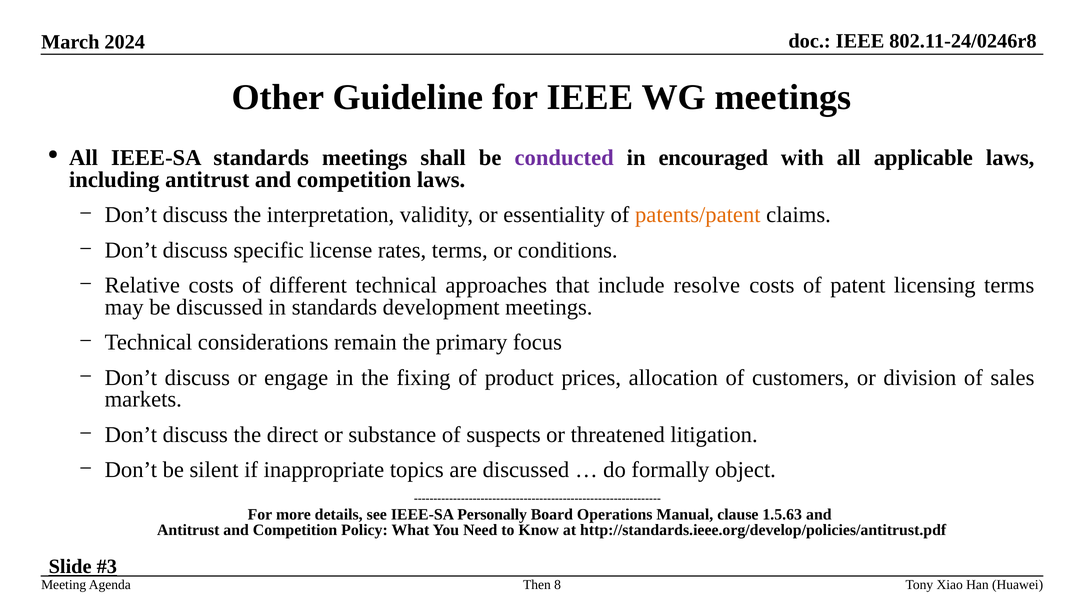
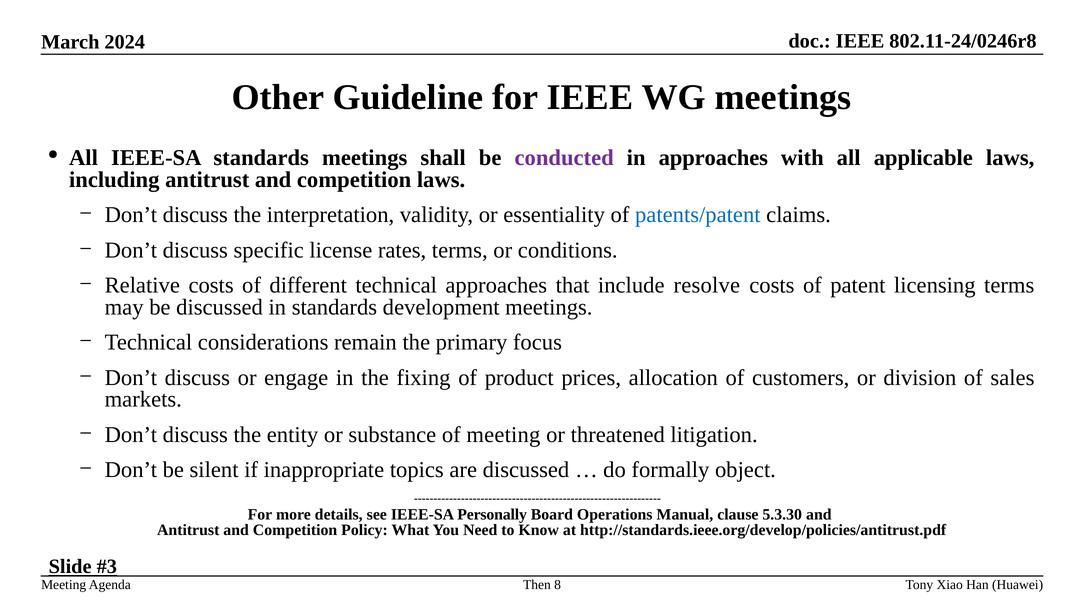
in encouraged: encouraged -> approaches
patents/patent colour: orange -> blue
direct: direct -> entity
of suspects: suspects -> meeting
1.5.63: 1.5.63 -> 5.3.30
